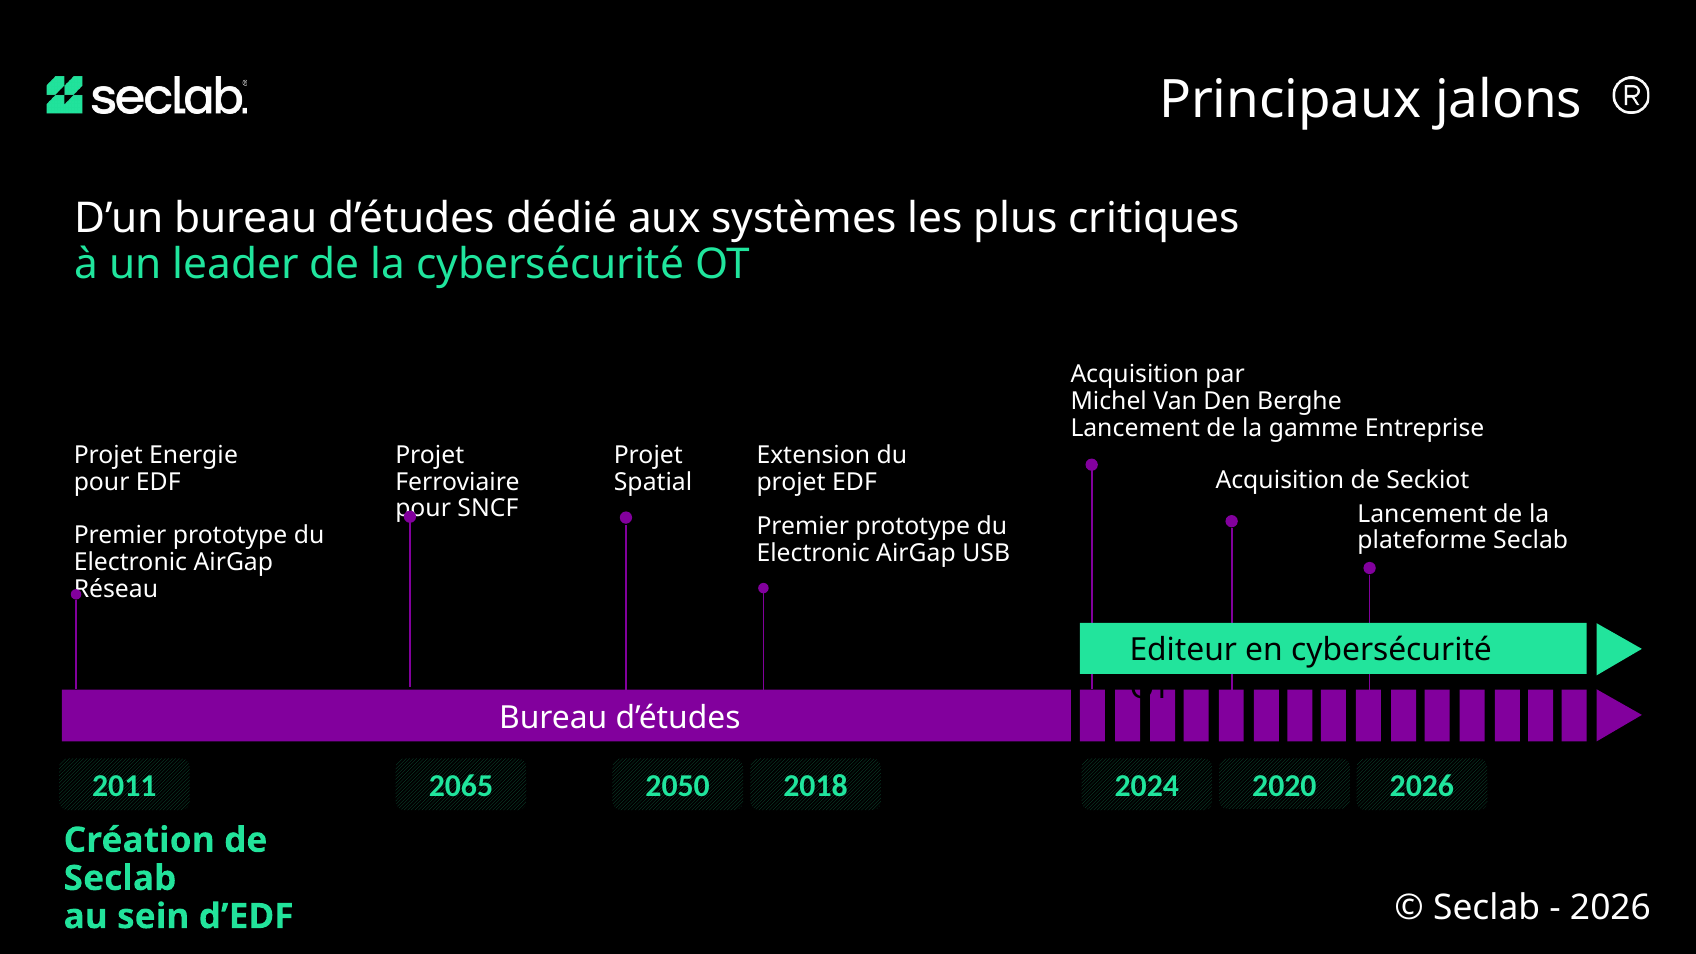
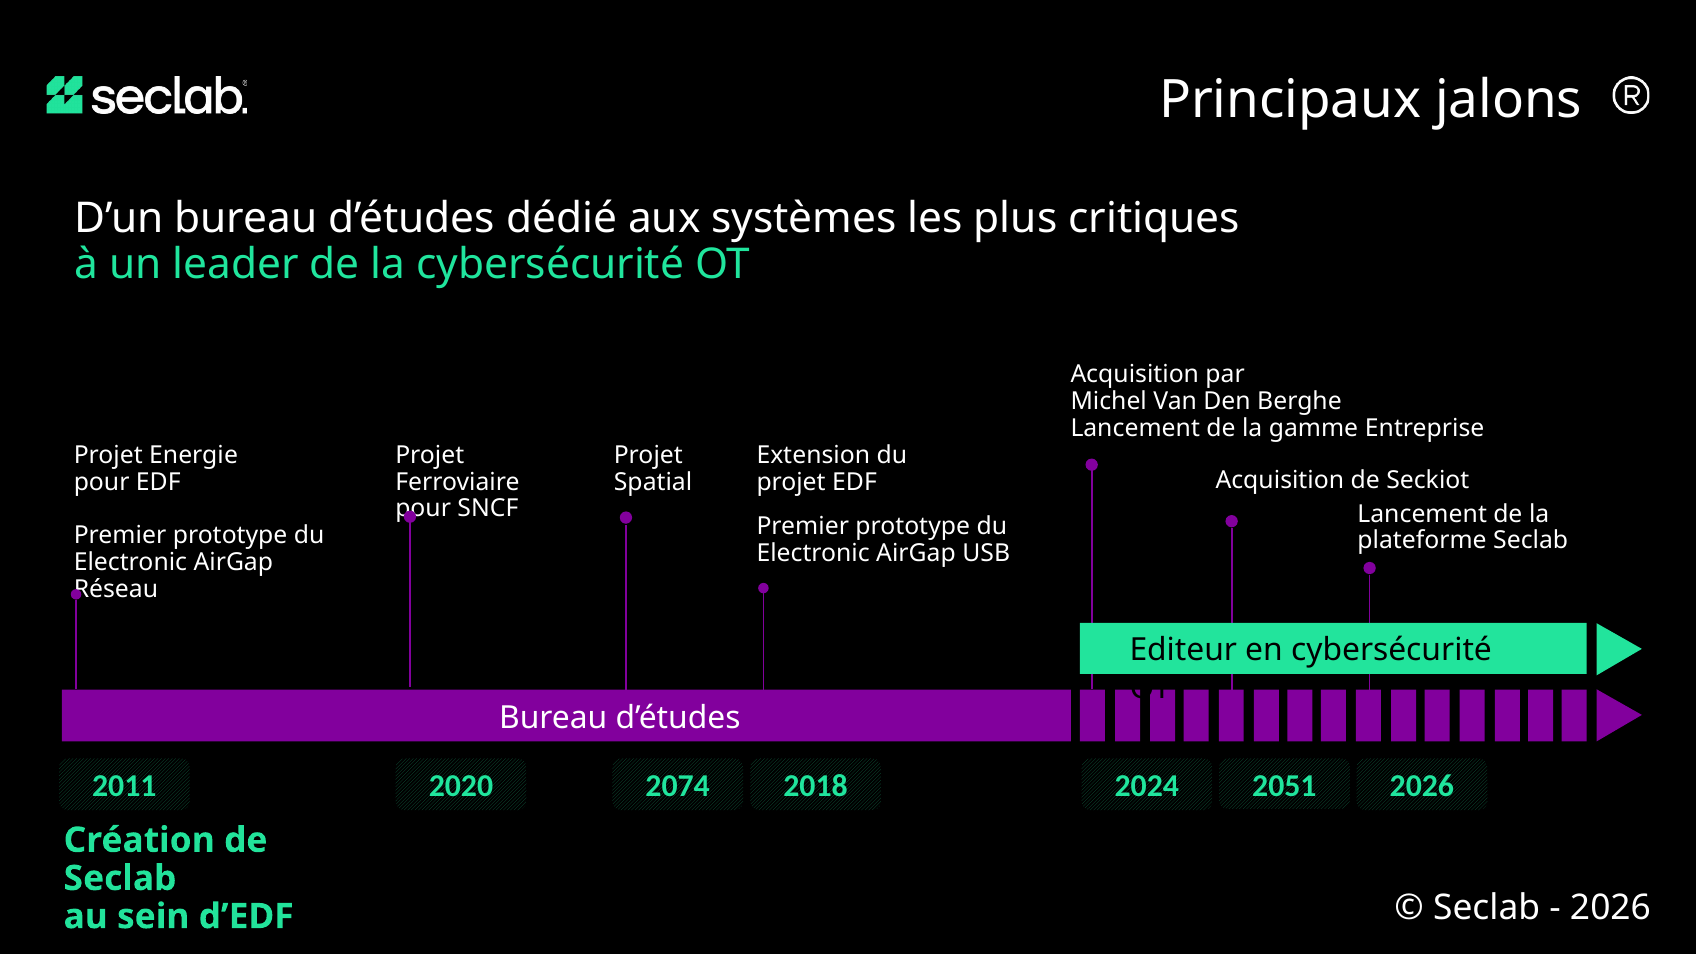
2065: 2065 -> 2020
2050: 2050 -> 2074
2020: 2020 -> 2051
